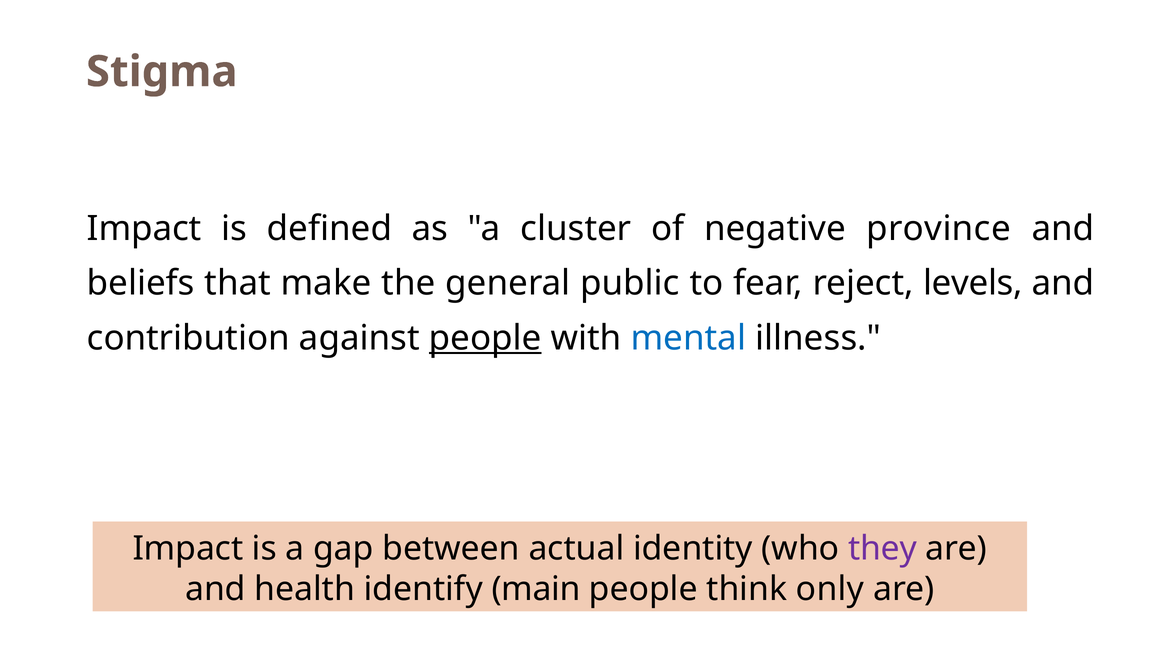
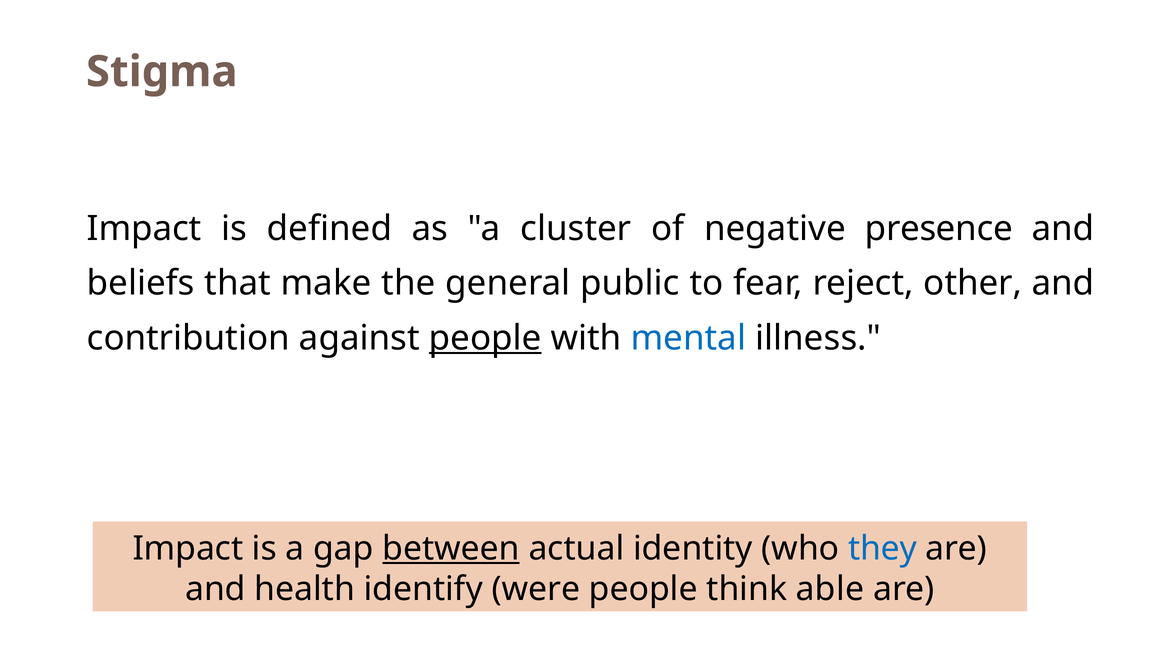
province: province -> presence
levels: levels -> other
between underline: none -> present
they colour: purple -> blue
main: main -> were
only: only -> able
